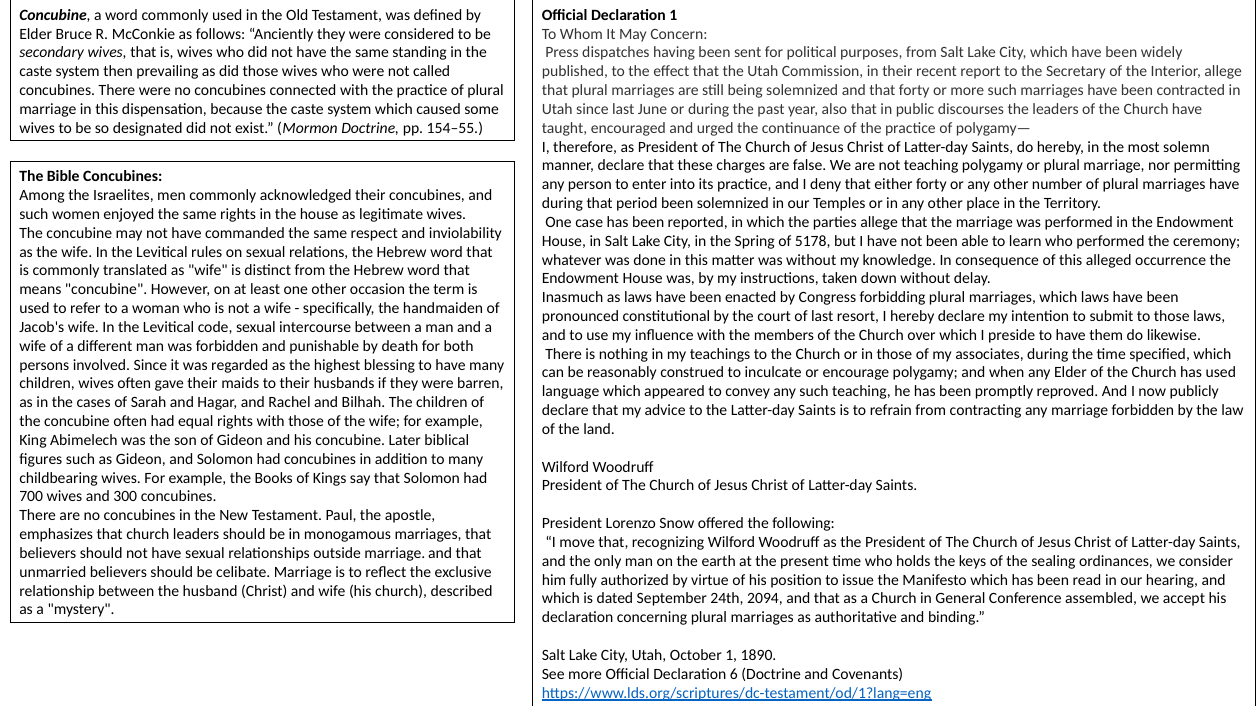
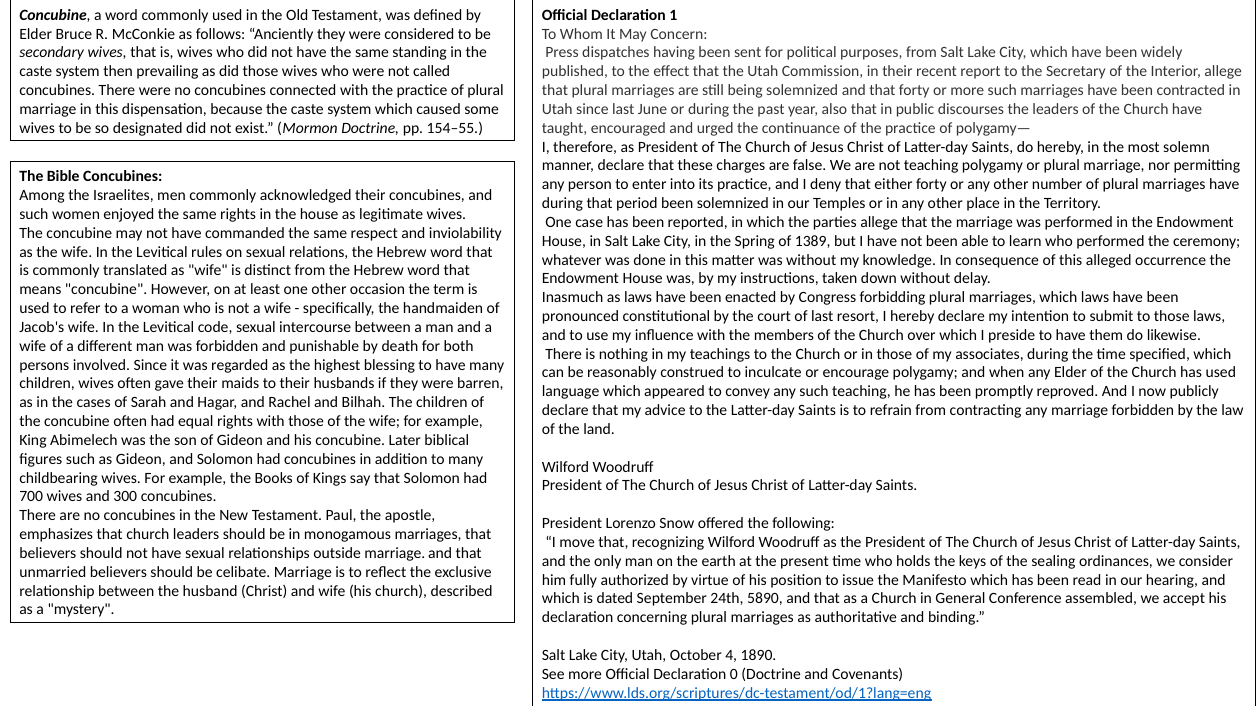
5178: 5178 -> 1389
2094: 2094 -> 5890
October 1: 1 -> 4
6: 6 -> 0
